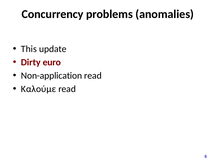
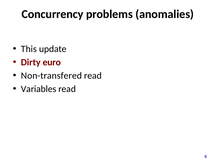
Non-application: Non-application -> Non-transfered
Καλούμε: Καλούμε -> Variables
